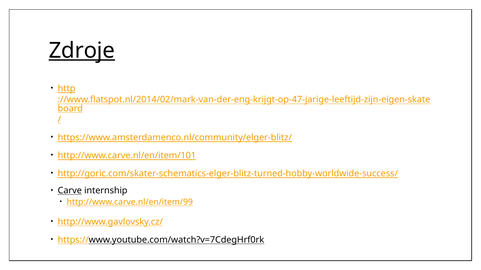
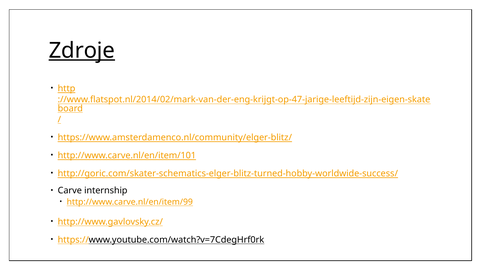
Carve underline: present -> none
